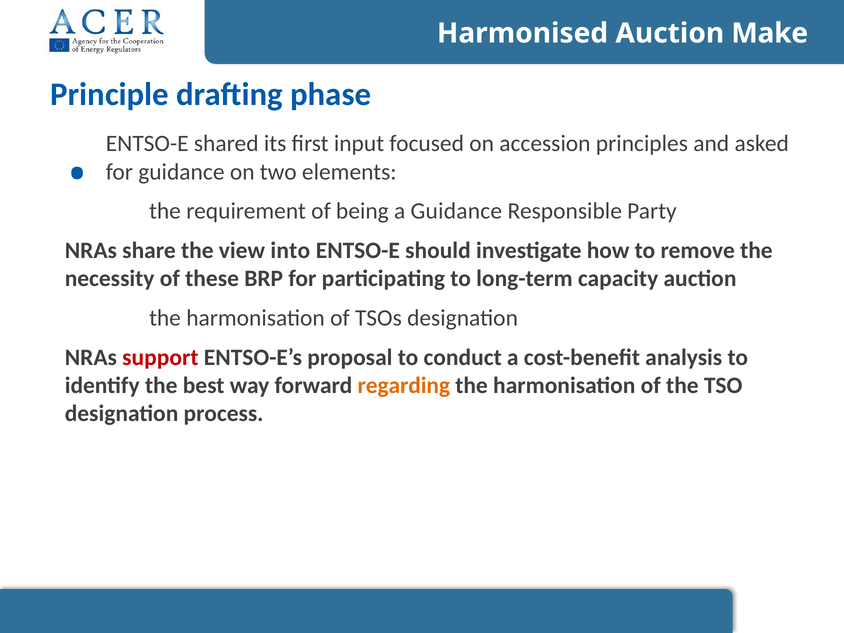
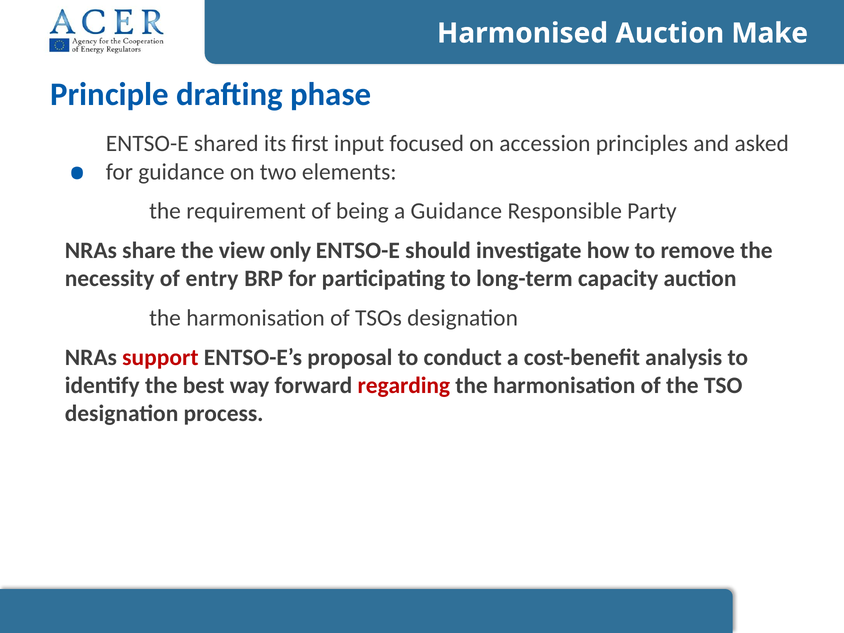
into: into -> only
these: these -> entry
regarding colour: orange -> red
